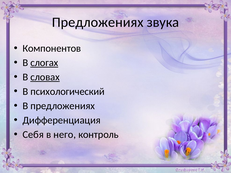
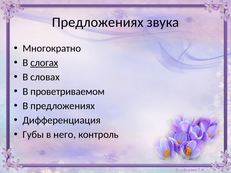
Компонентов: Компонентов -> Многократно
словах underline: present -> none
психологический: психологический -> проветриваемом
Себя: Себя -> Губы
